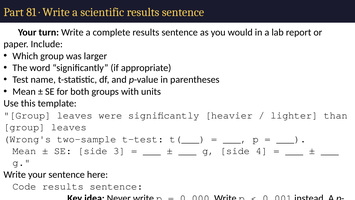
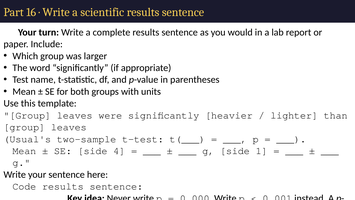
81: 81 -> 16
Wrong's: Wrong's -> Usual's
3: 3 -> 4
4: 4 -> 1
